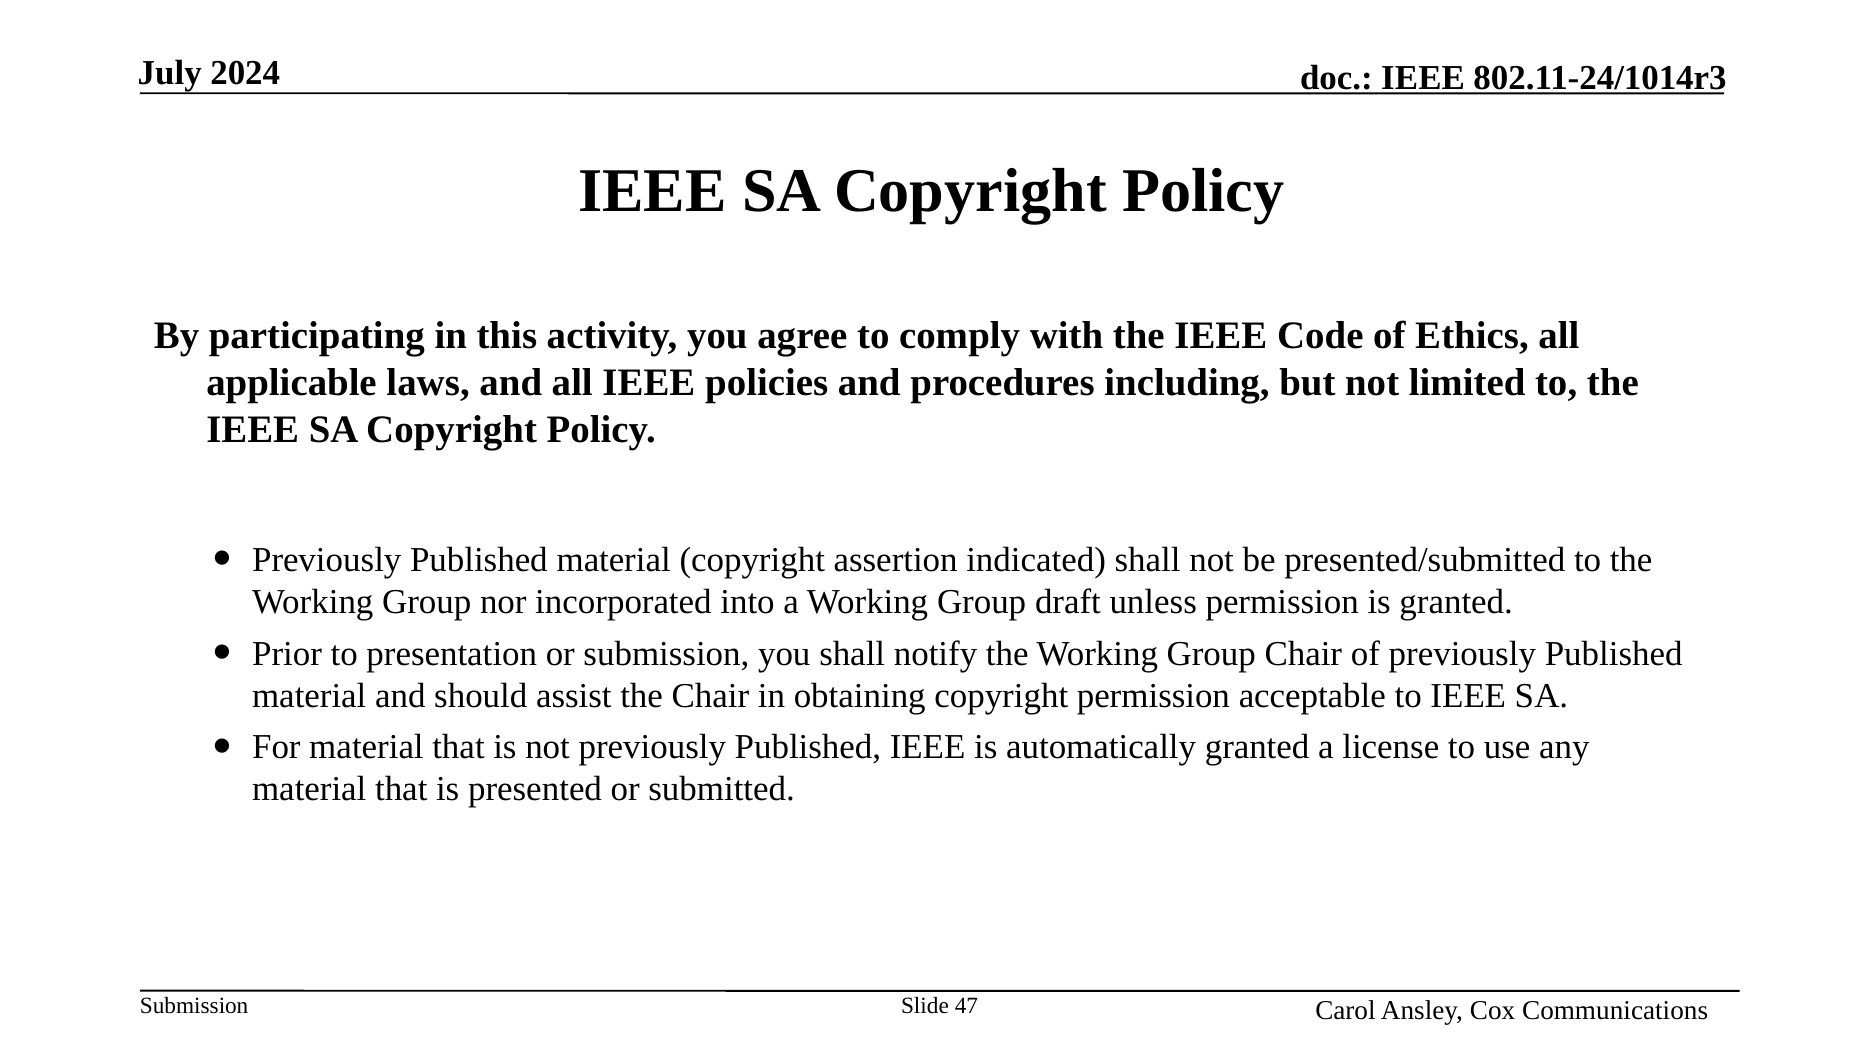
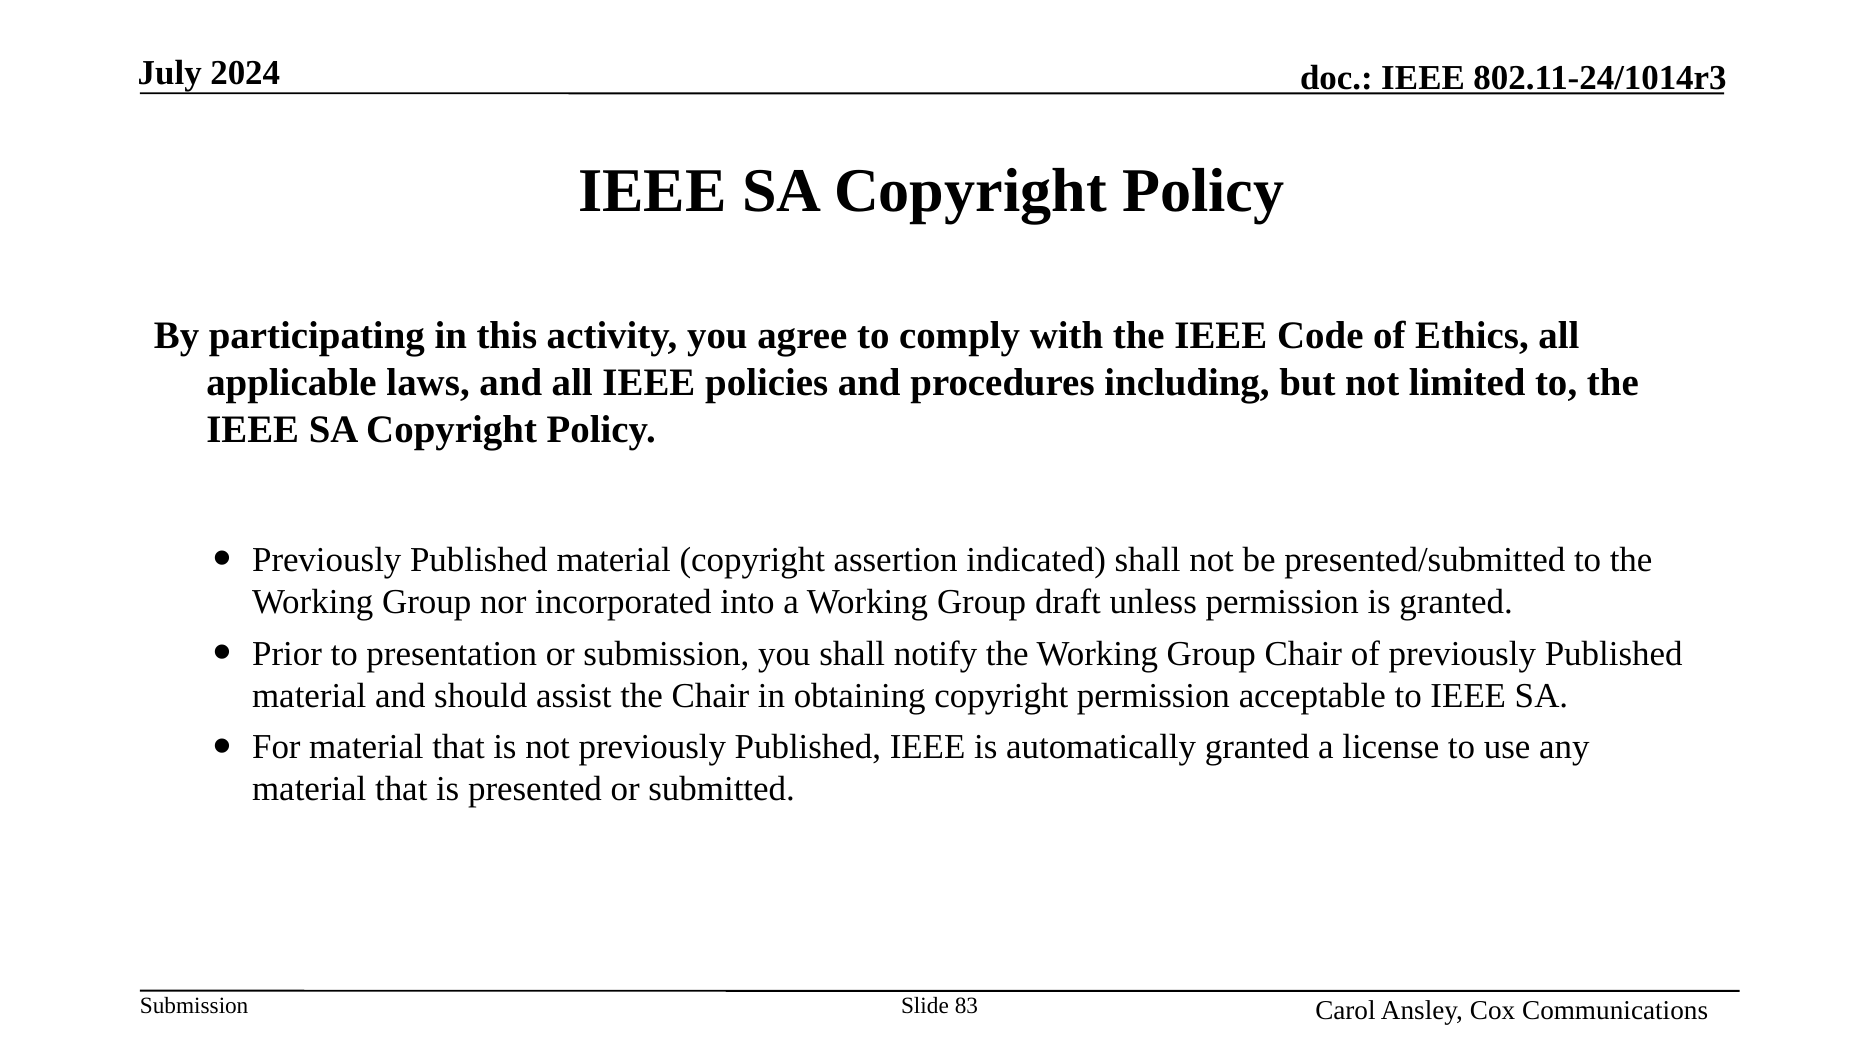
47: 47 -> 83
